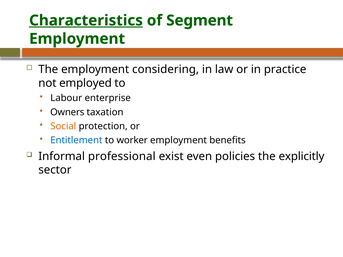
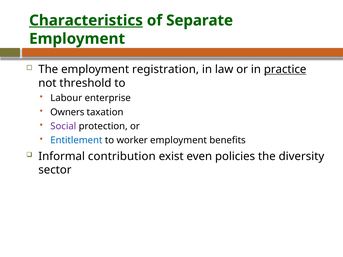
Segment: Segment -> Separate
considering: considering -> registration
practice underline: none -> present
employed: employed -> threshold
Social colour: orange -> purple
professional: professional -> contribution
explicitly: explicitly -> diversity
